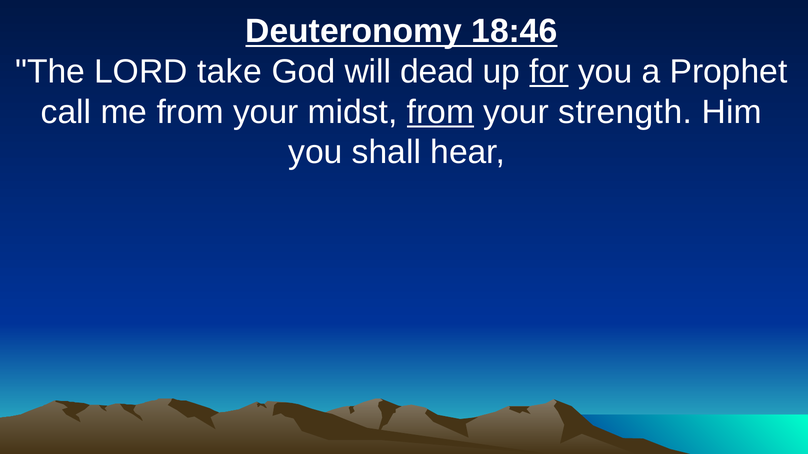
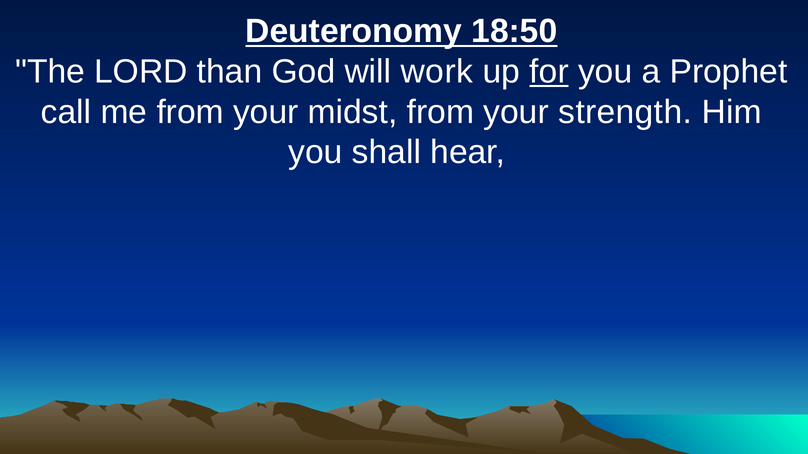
18:46: 18:46 -> 18:50
take: take -> than
dead: dead -> work
from at (440, 112) underline: present -> none
